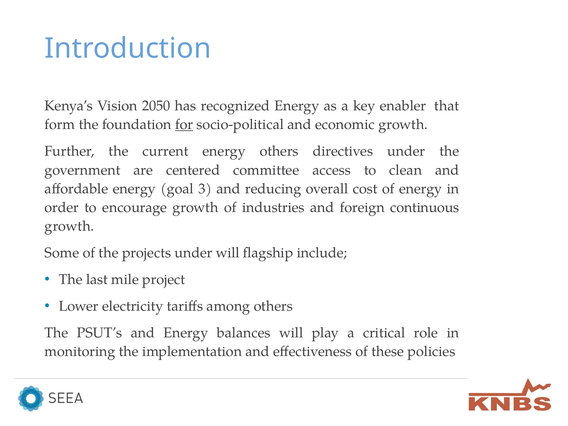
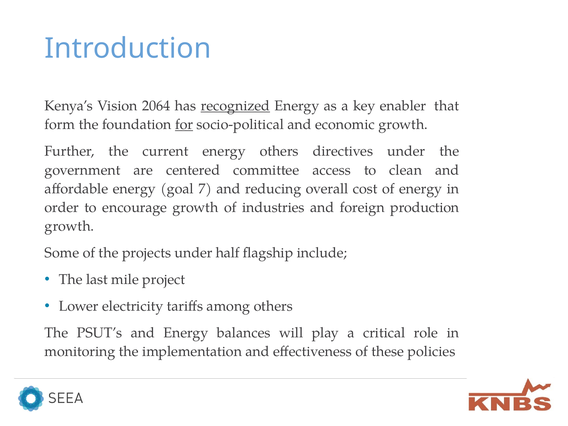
2050: 2050 -> 2064
recognized underline: none -> present
3: 3 -> 7
continuous: continuous -> production
under will: will -> half
